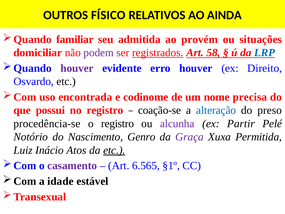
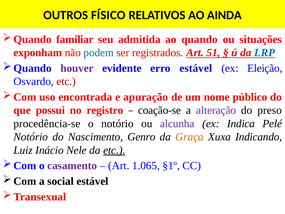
provém: provém -> quando
domiciliar: domiciliar -> exponham
podem colour: purple -> blue
registrados underline: present -> none
58: 58 -> 51
erro houver: houver -> estável
Direito: Direito -> Eleição
etc at (66, 81) colour: black -> red
codinome: codinome -> apuração
precisa: precisa -> público
alteração colour: blue -> purple
o registro: registro -> notório
Partir: Partir -> Indica
Graça colour: purple -> orange
Permitida: Permitida -> Indicando
Atos: Atos -> Nele
6.565: 6.565 -> 1.065
idade: idade -> social
